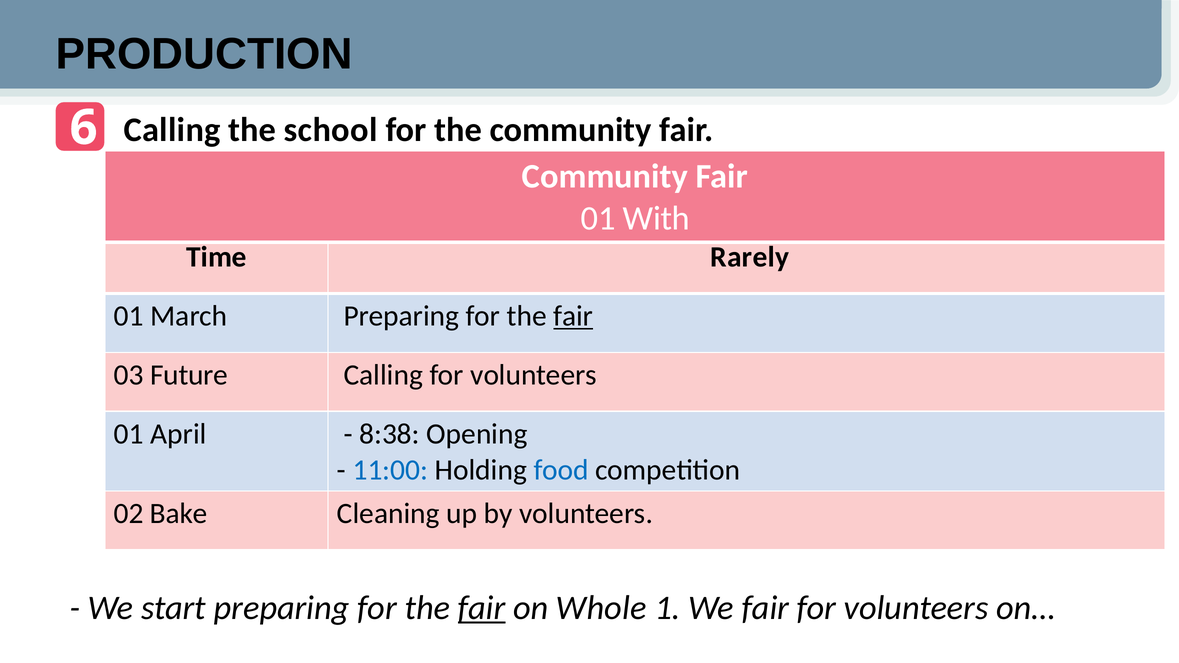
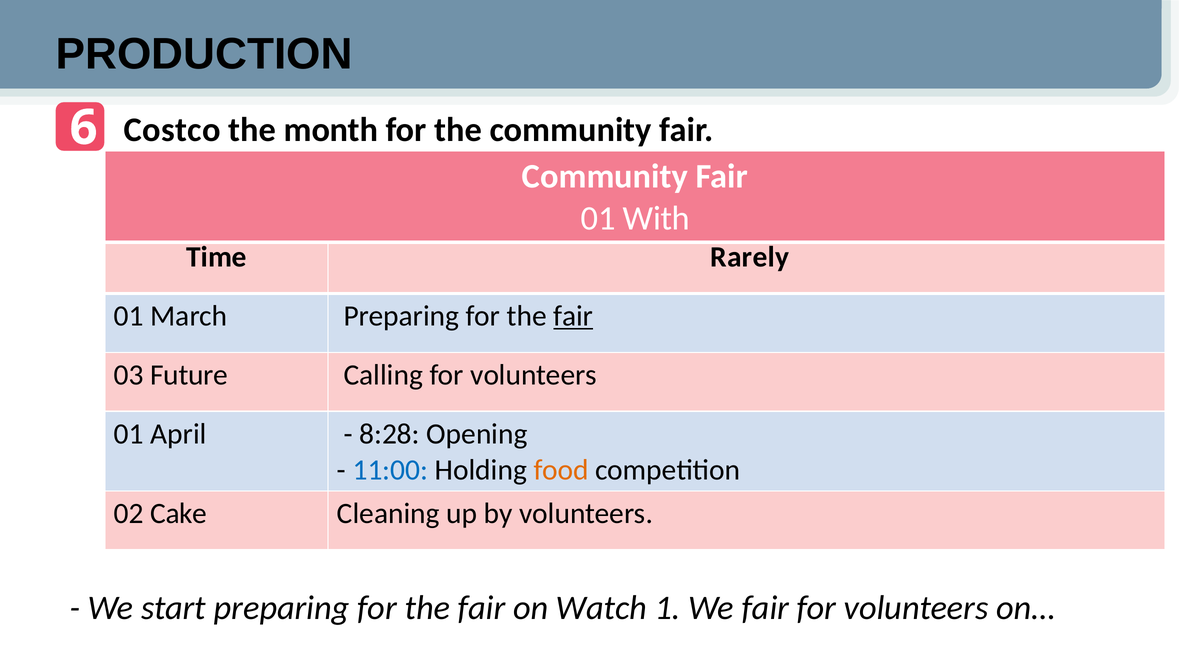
Calling at (172, 130): Calling -> Costco
school: school -> month
8:38: 8:38 -> 8:28
food colour: blue -> orange
Bake: Bake -> Cake
fair at (482, 608) underline: present -> none
Whole: Whole -> Watch
